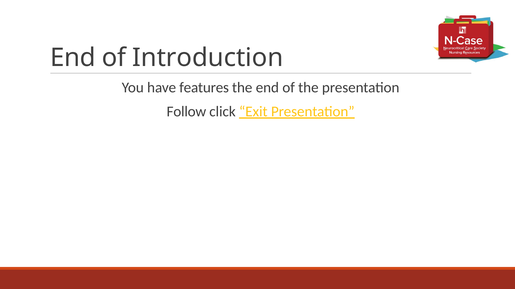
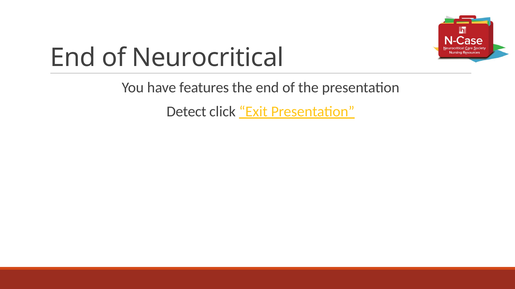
Introduction: Introduction -> Neurocritical
Follow: Follow -> Detect
